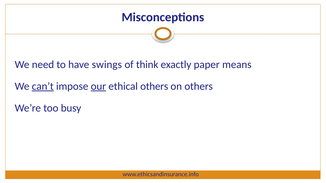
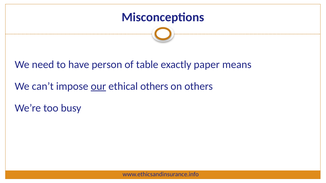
swings: swings -> person
think: think -> table
can’t underline: present -> none
